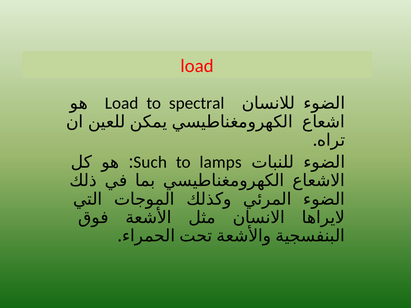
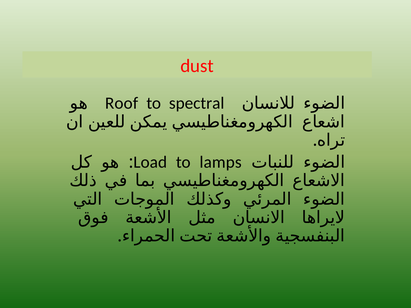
load at (197, 66): load -> dust
Load at (122, 103): Load -> Roof
Such: Such -> Load
